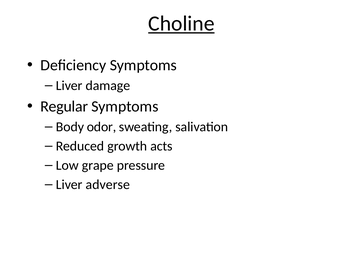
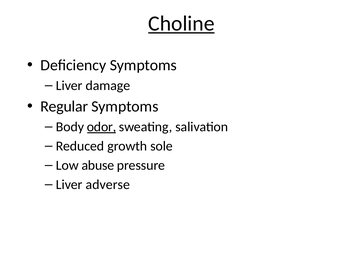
odor underline: none -> present
acts: acts -> sole
grape: grape -> abuse
